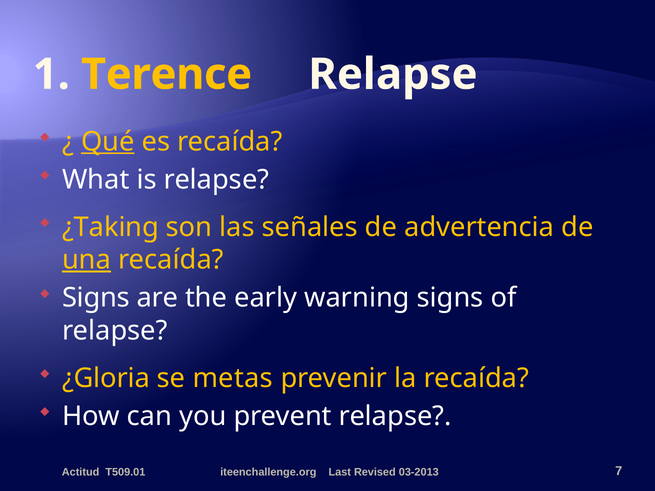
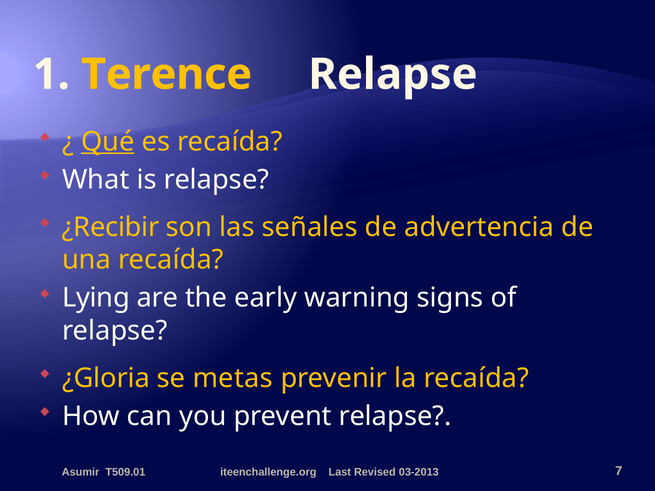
¿Taking: ¿Taking -> ¿Recibir
una underline: present -> none
Signs at (96, 298): Signs -> Lying
Actitud: Actitud -> Asumir
